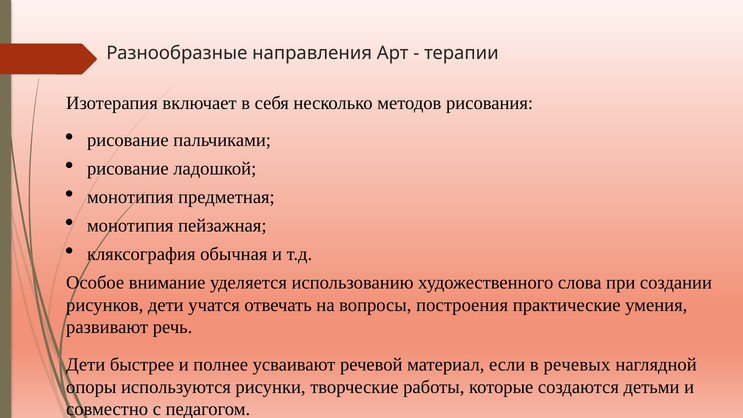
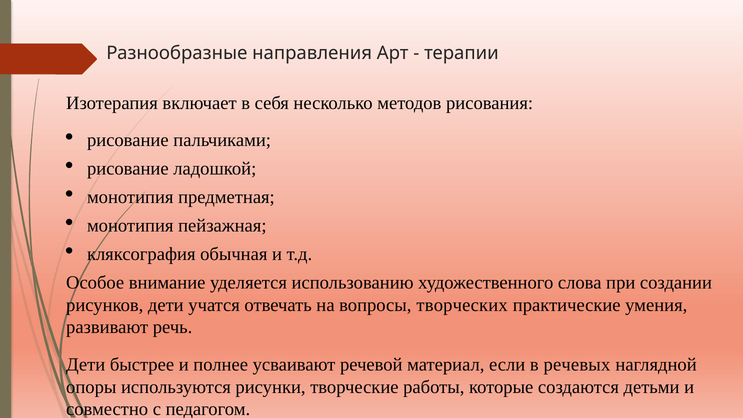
построения: построения -> творческих
